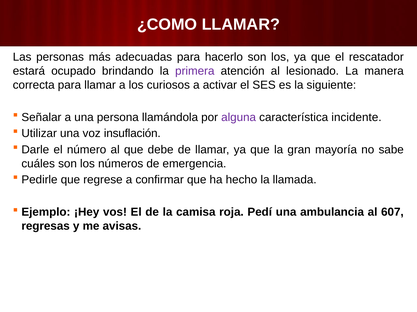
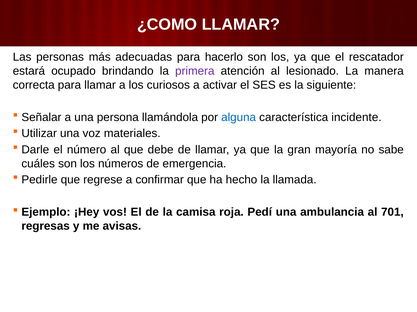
alguna colour: purple -> blue
insuflación: insuflación -> materiales
607: 607 -> 701
